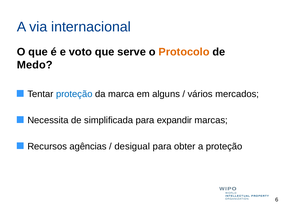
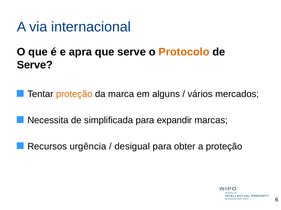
voto: voto -> apra
Medo at (35, 65): Medo -> Serve
proteção at (74, 94) colour: blue -> orange
agências: agências -> urgência
